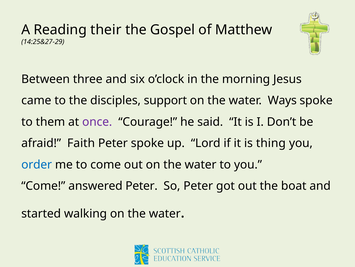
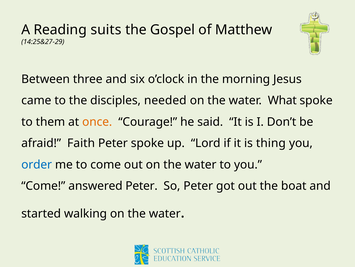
their: their -> suits
support: support -> needed
Ways: Ways -> What
once colour: purple -> orange
